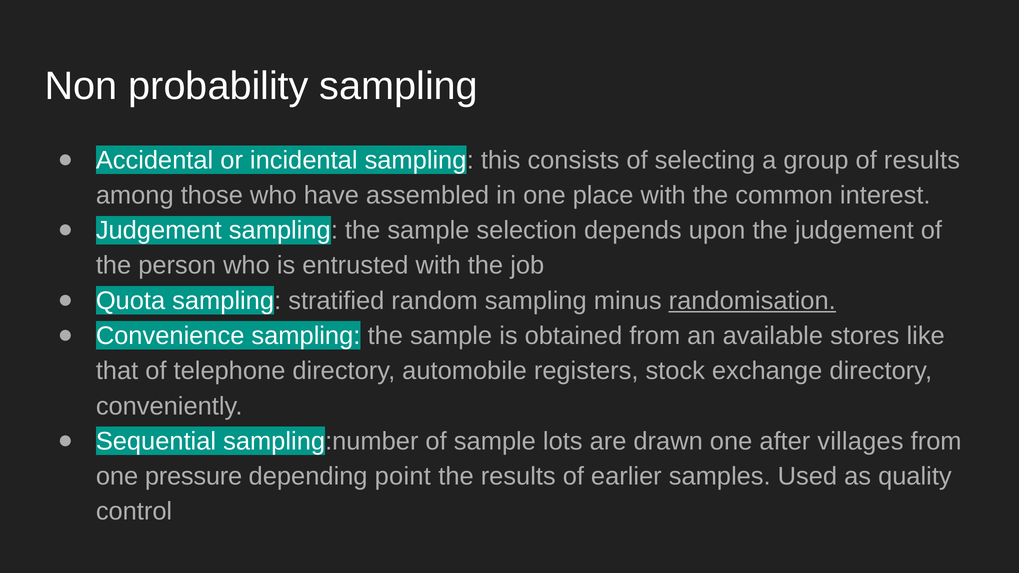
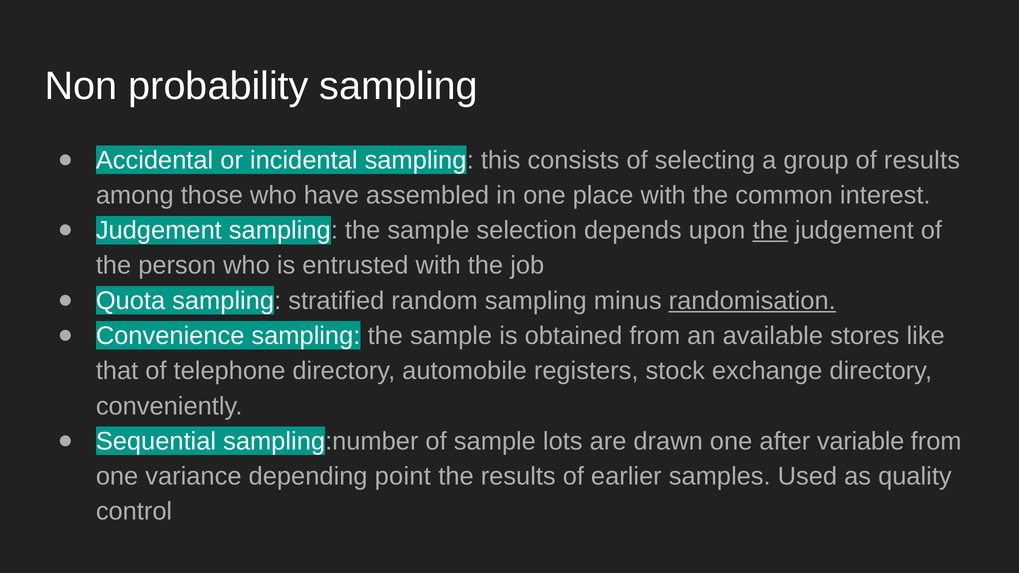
the at (770, 231) underline: none -> present
villages: villages -> variable
pressure: pressure -> variance
